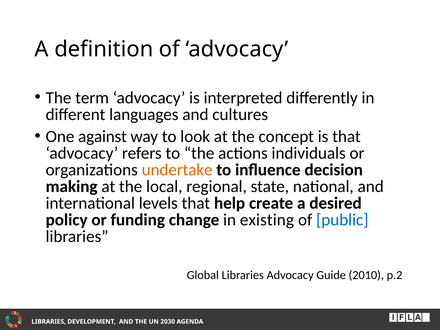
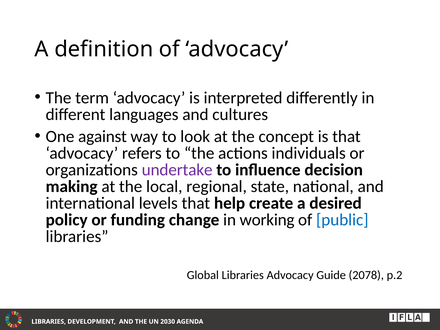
undertake colour: orange -> purple
existing: existing -> working
2010: 2010 -> 2078
